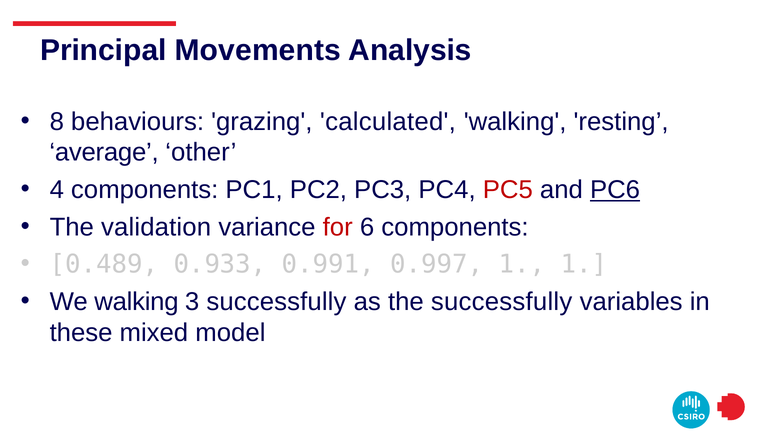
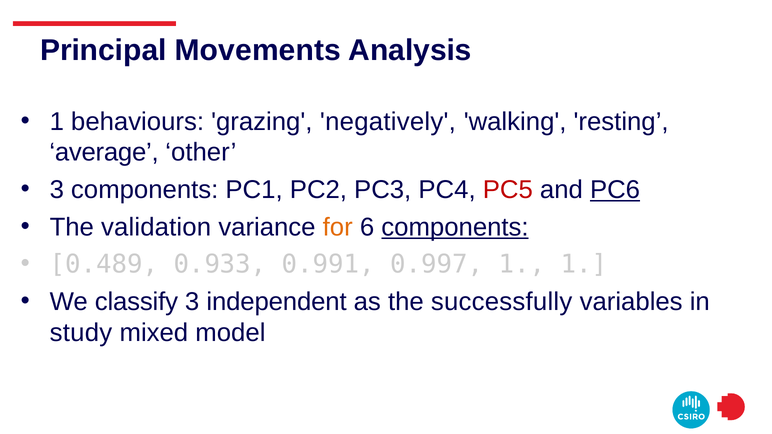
8 at (57, 122): 8 -> 1
calculated: calculated -> negatively
4 at (57, 190): 4 -> 3
for colour: red -> orange
components at (455, 227) underline: none -> present
We walking: walking -> classify
3 successfully: successfully -> independent
these: these -> study
